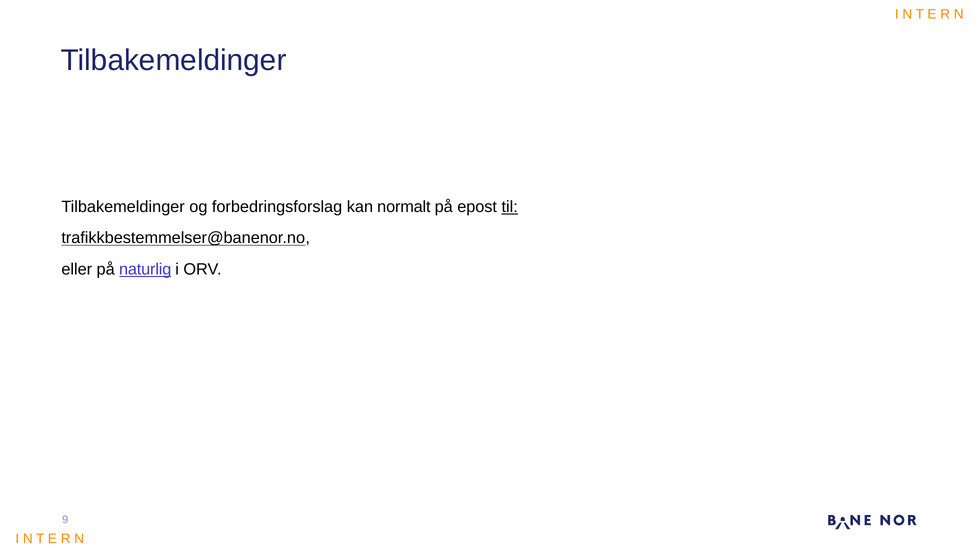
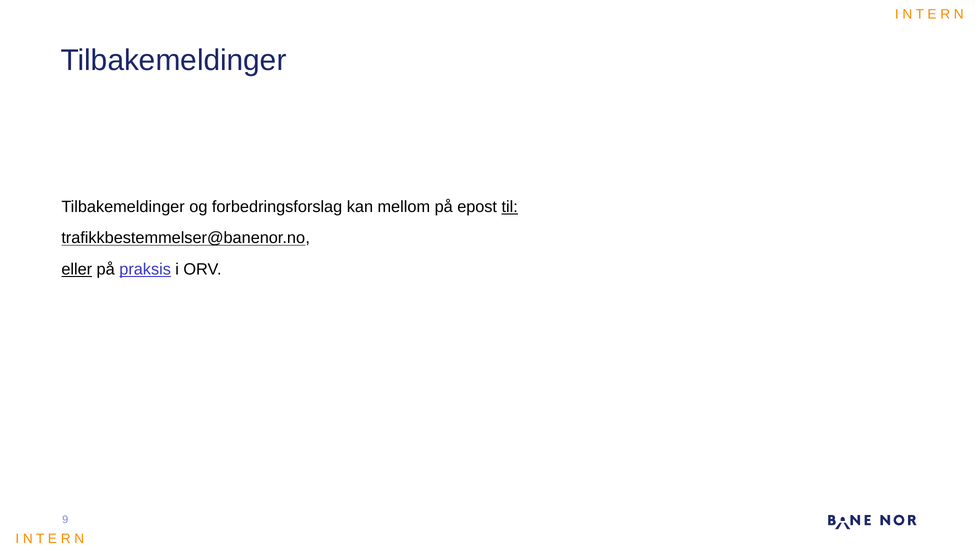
normalt: normalt -> mellom
eller underline: none -> present
naturlig: naturlig -> praksis
